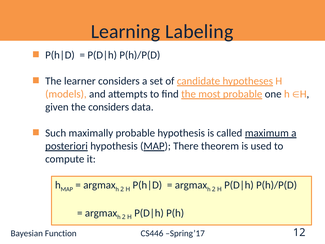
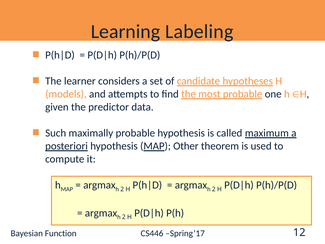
the considers: considers -> predictor
There: There -> Other
